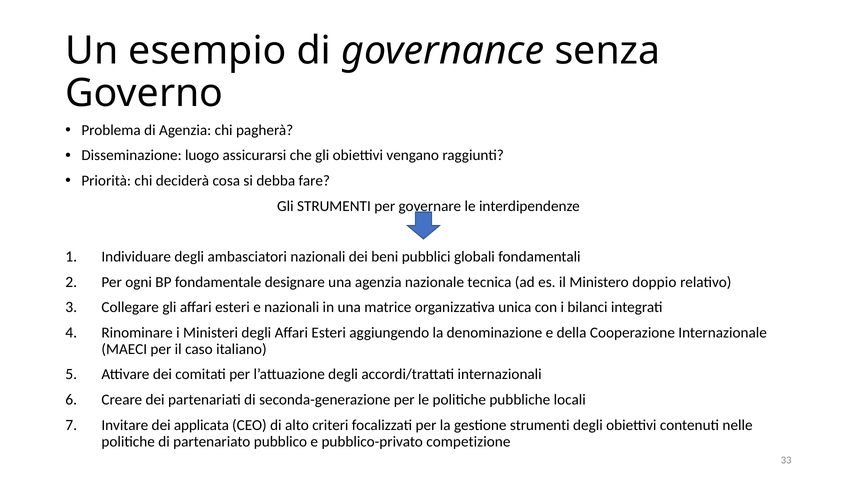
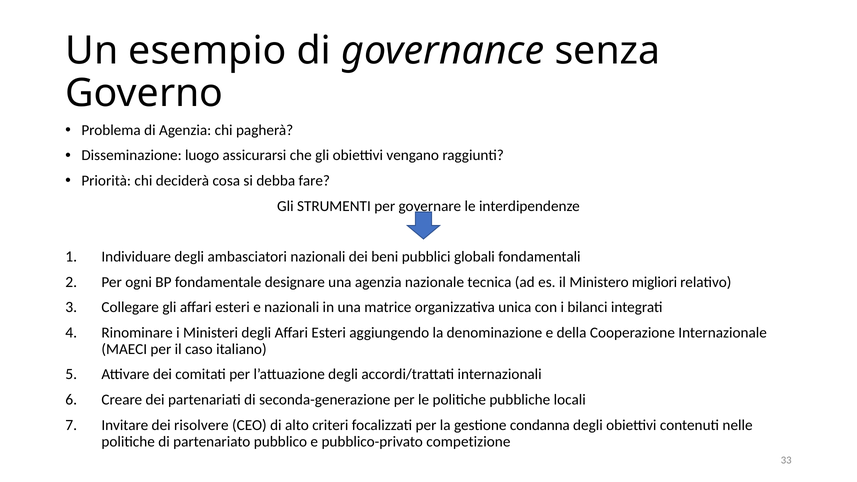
doppio: doppio -> migliori
applicata: applicata -> risolvere
gestione strumenti: strumenti -> condanna
